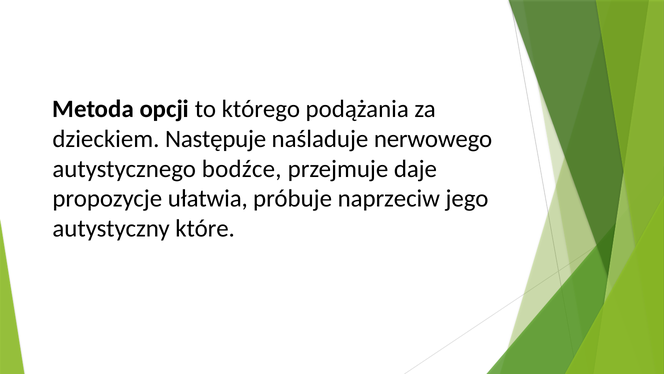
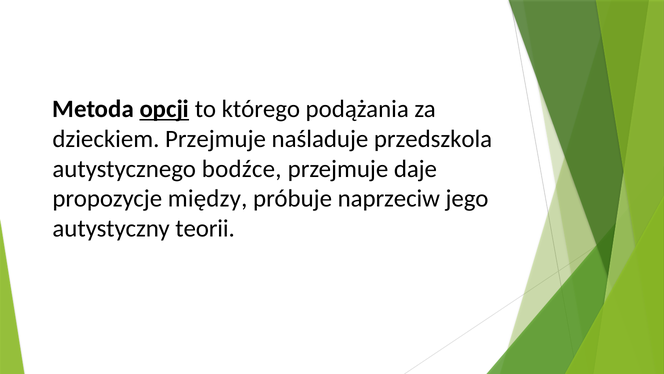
opcji underline: none -> present
dzieckiem Następuje: Następuje -> Przejmuje
nerwowego: nerwowego -> przedszkola
ułatwia: ułatwia -> między
które: które -> teorii
